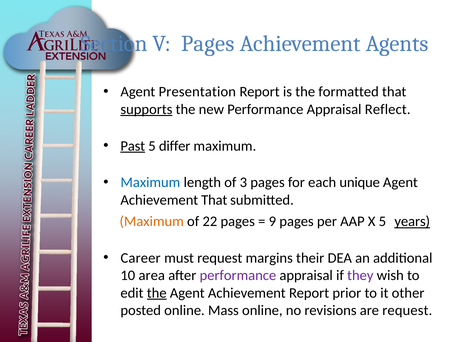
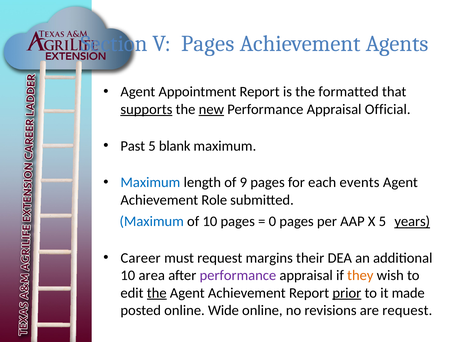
Presentation: Presentation -> Appointment
new underline: none -> present
Reflect: Reflect -> Official
Past underline: present -> none
differ: differ -> blank
3: 3 -> 9
unique: unique -> events
Achievement That: That -> Role
Maximum at (152, 221) colour: orange -> blue
of 22: 22 -> 10
9: 9 -> 0
they colour: purple -> orange
prior underline: none -> present
other: other -> made
Mass: Mass -> Wide
